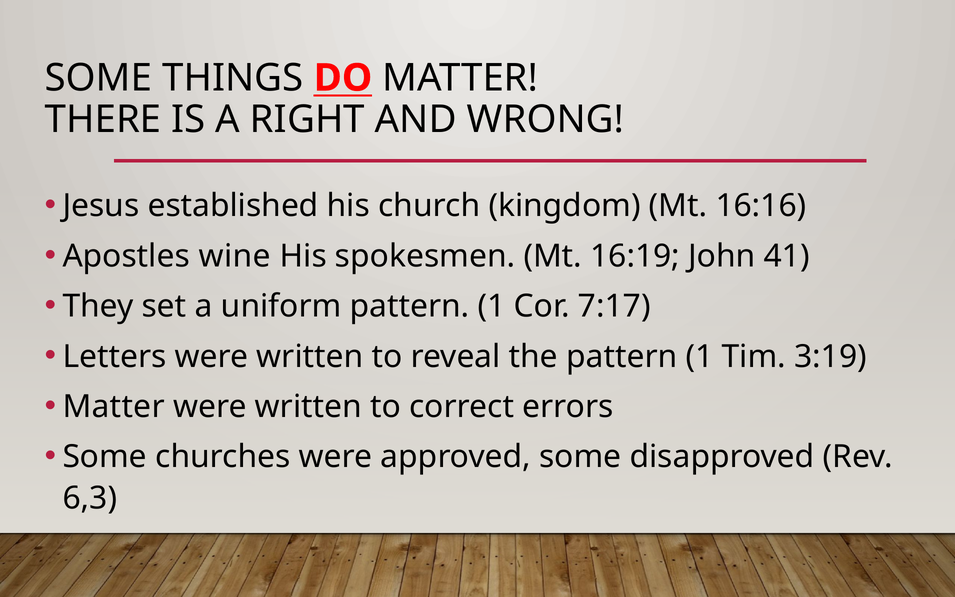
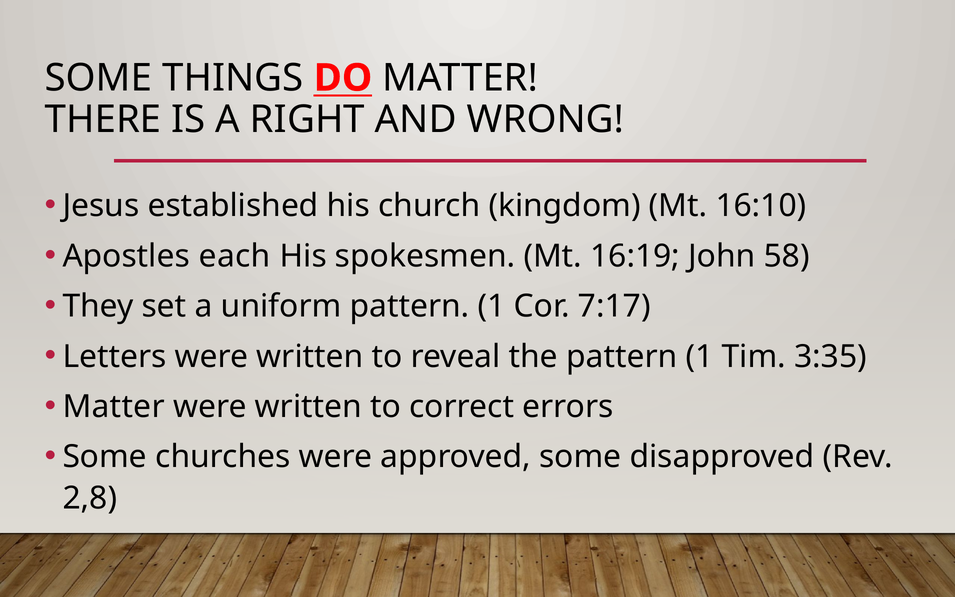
16:16: 16:16 -> 16:10
wine: wine -> each
41: 41 -> 58
3:19: 3:19 -> 3:35
6,3: 6,3 -> 2,8
